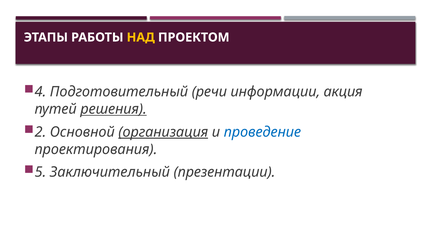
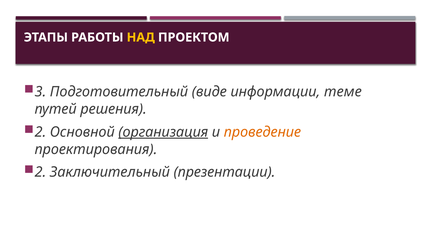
4: 4 -> 3
речи: речи -> виде
акция: акция -> теме
решения underline: present -> none
проведение colour: blue -> orange
5 at (40, 172): 5 -> 2
